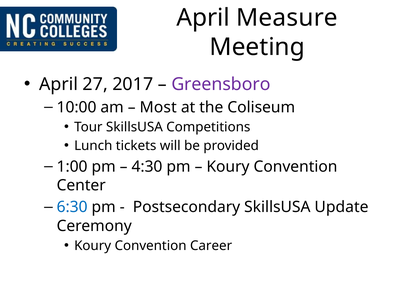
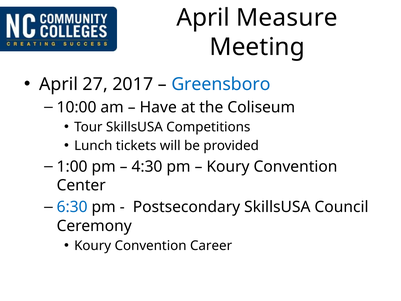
Greensboro colour: purple -> blue
Most: Most -> Have
Update: Update -> Council
